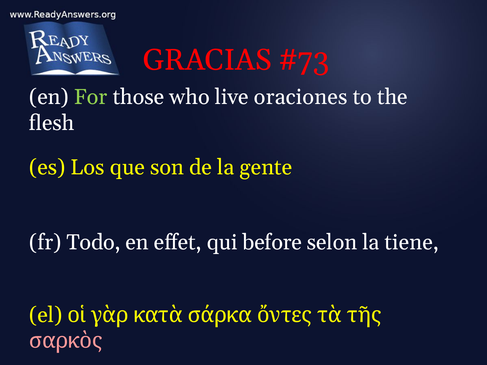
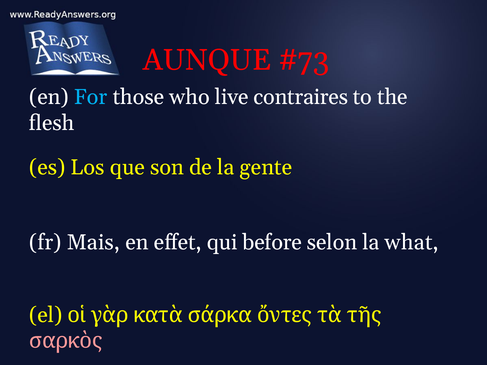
GRACIAS: GRACIAS -> AUNQUE
For colour: light green -> light blue
oraciones: oraciones -> contraires
Todo: Todo -> Mais
tiene: tiene -> what
